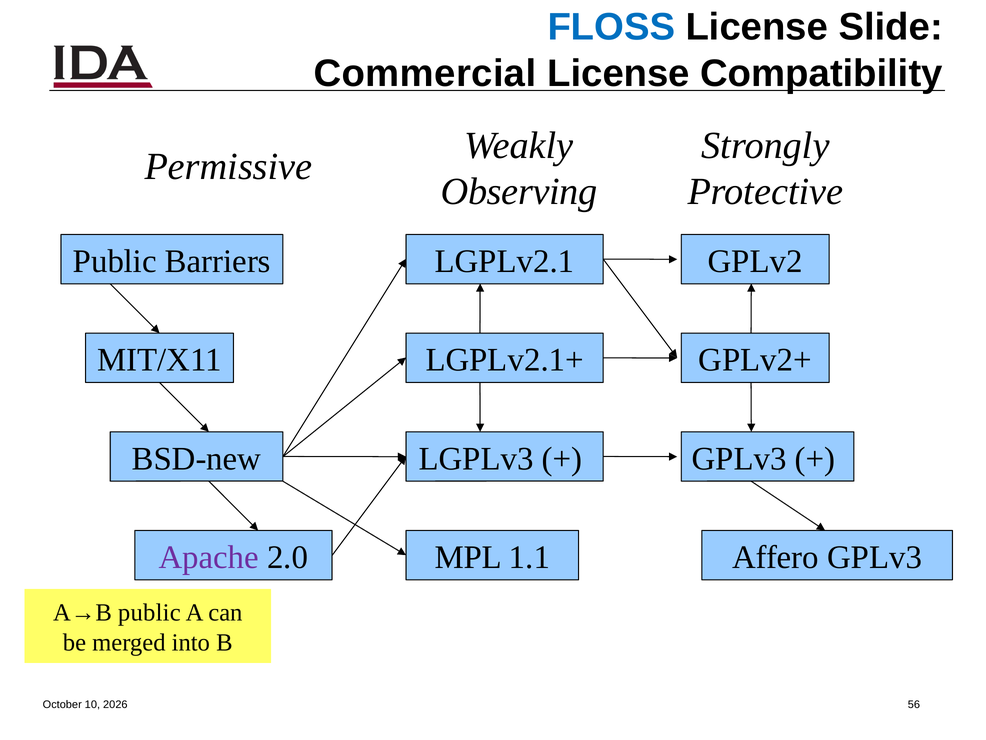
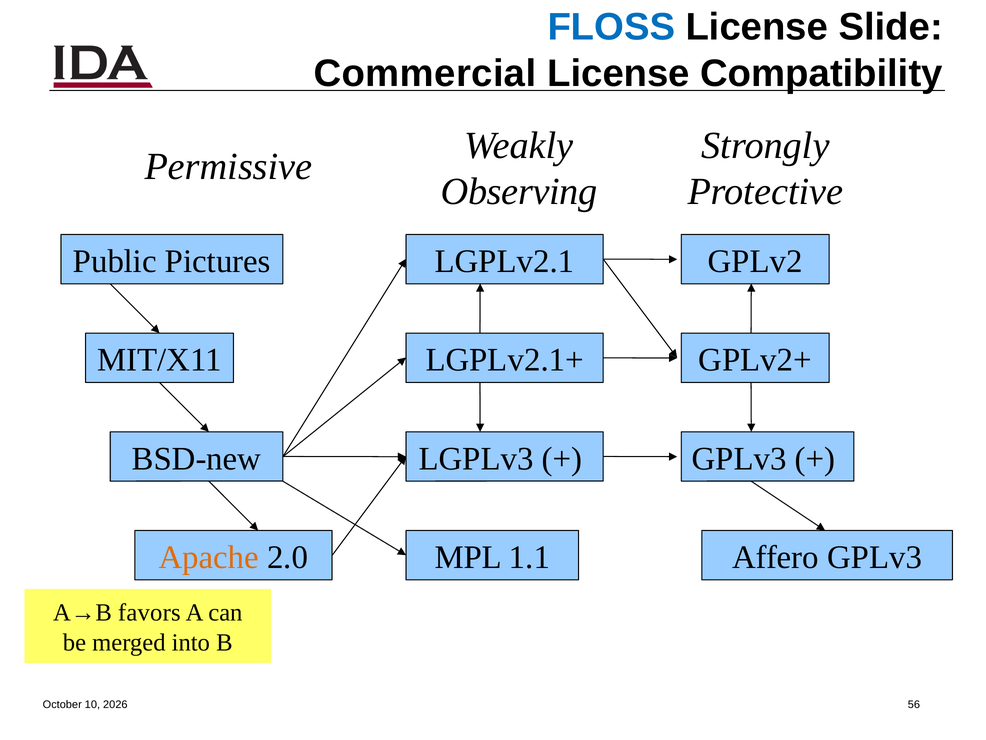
Barriers: Barriers -> Pictures
Apache colour: purple -> orange
A→B public: public -> favors
